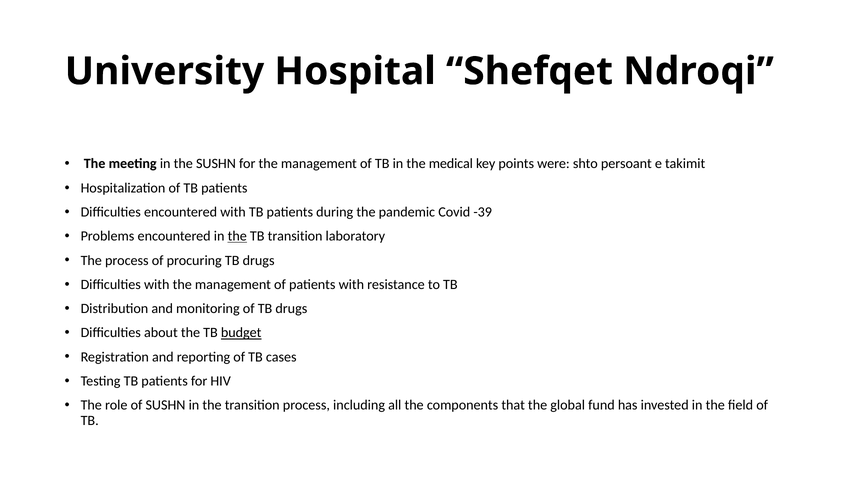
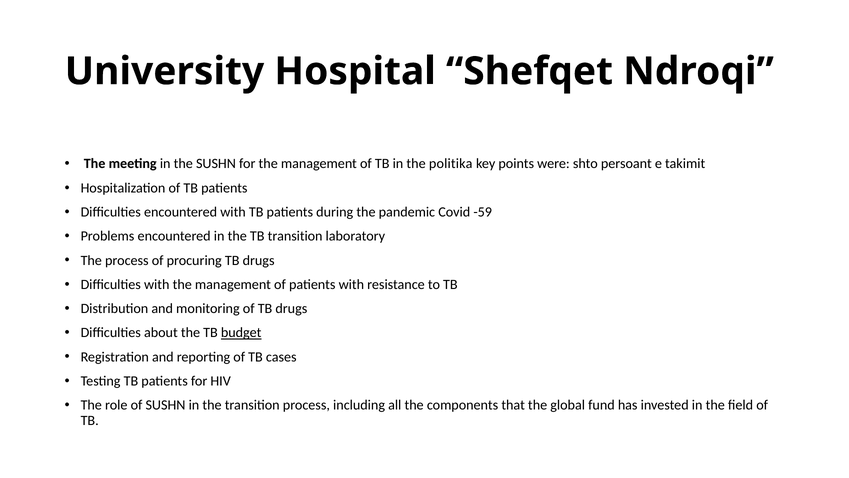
medical: medical -> politika
-39: -39 -> -59
the at (237, 236) underline: present -> none
